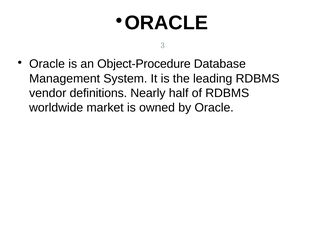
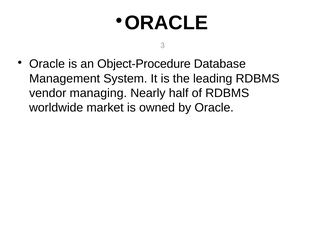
definitions: definitions -> managing
